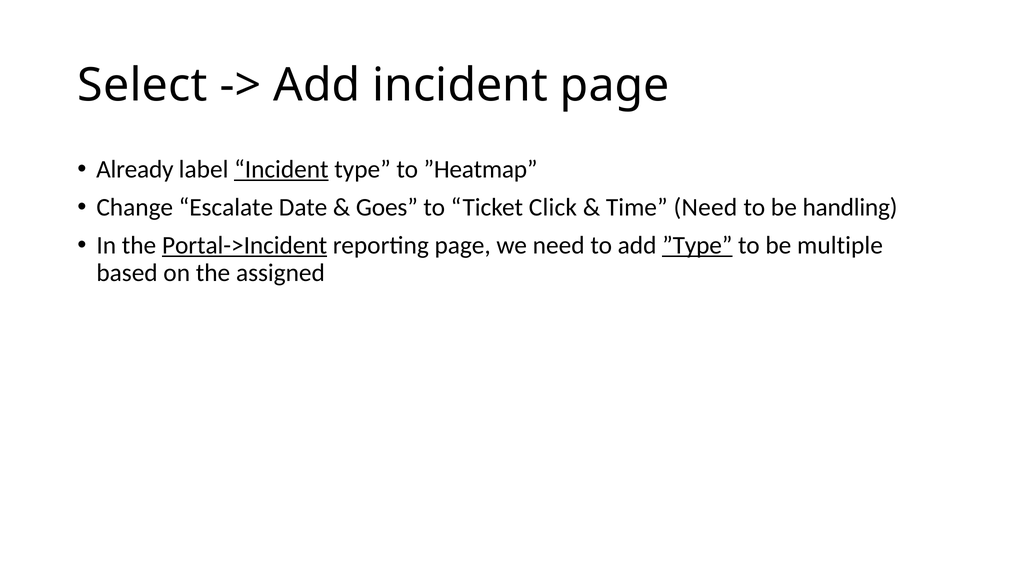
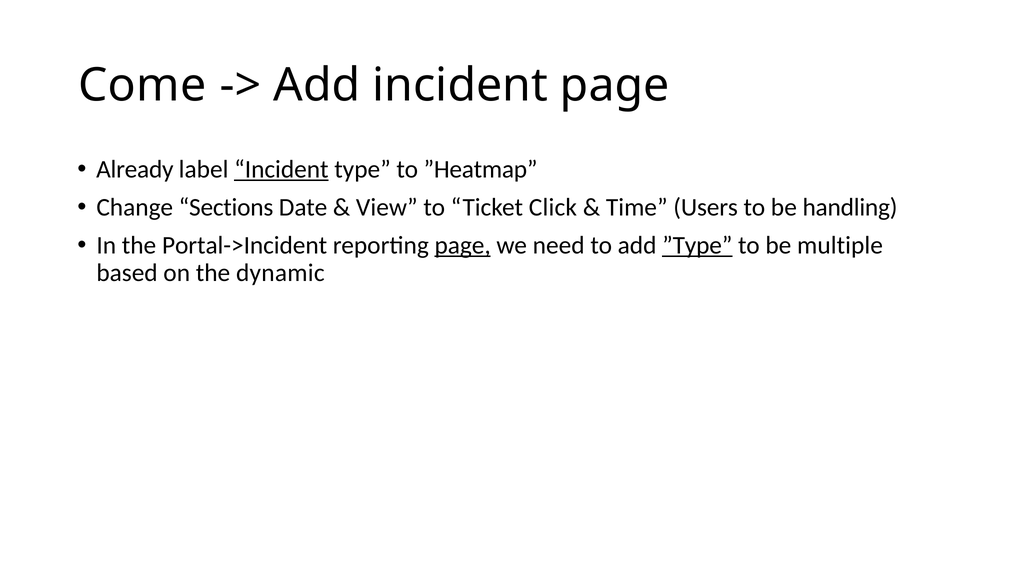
Select: Select -> Come
Escalate: Escalate -> Sections
Goes: Goes -> View
Time Need: Need -> Users
Portal->Incident underline: present -> none
page at (463, 245) underline: none -> present
assigned: assigned -> dynamic
